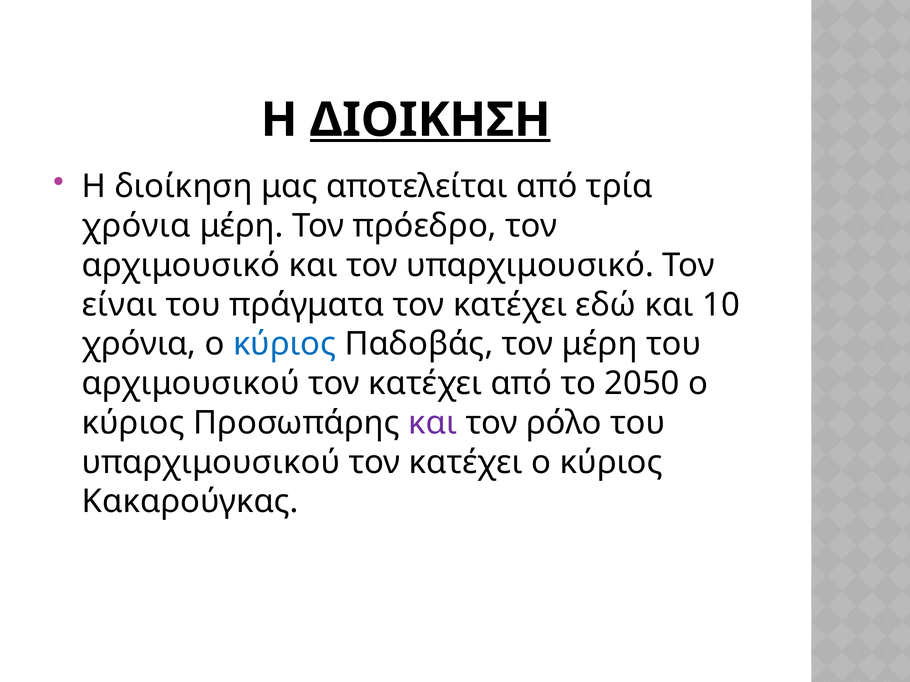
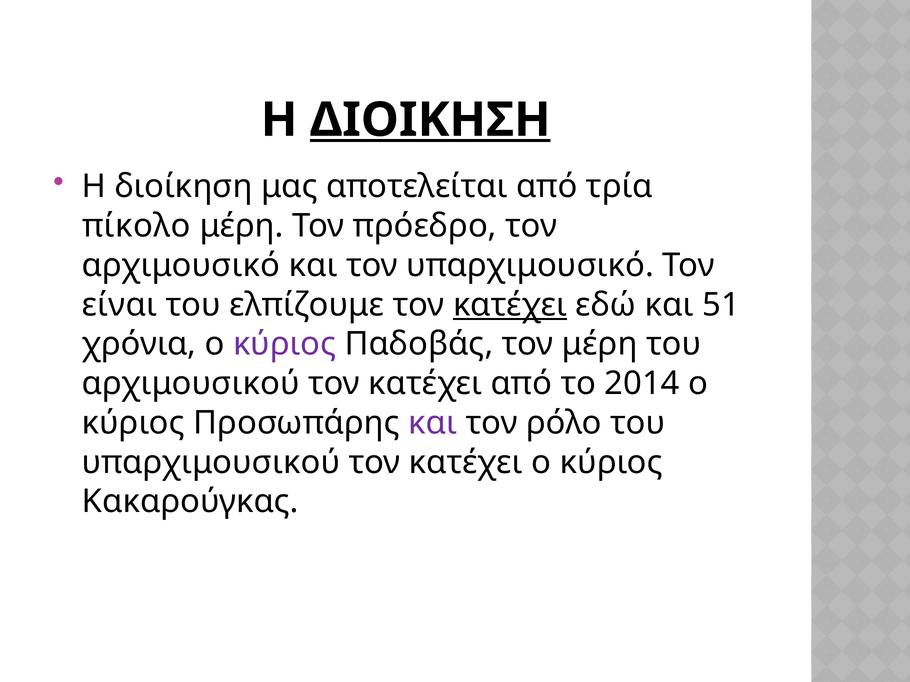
χρόνια at (136, 226): χρόνια -> πίκολο
πράγματα: πράγματα -> ελπίζουμε
κατέχει at (510, 305) underline: none -> present
10: 10 -> 51
κύριος at (285, 344) colour: blue -> purple
2050: 2050 -> 2014
